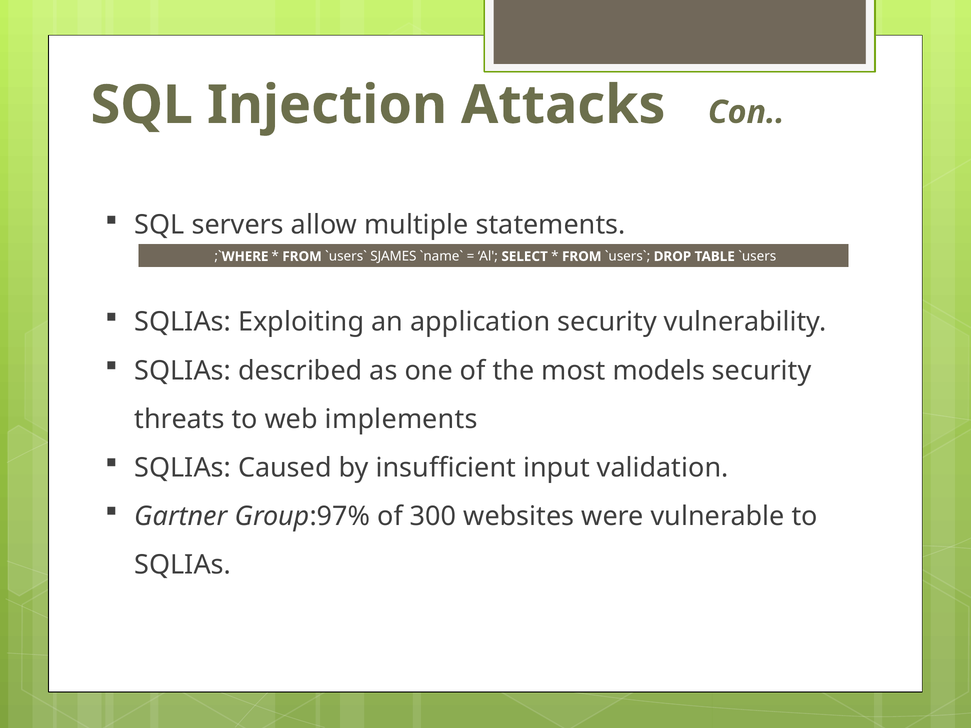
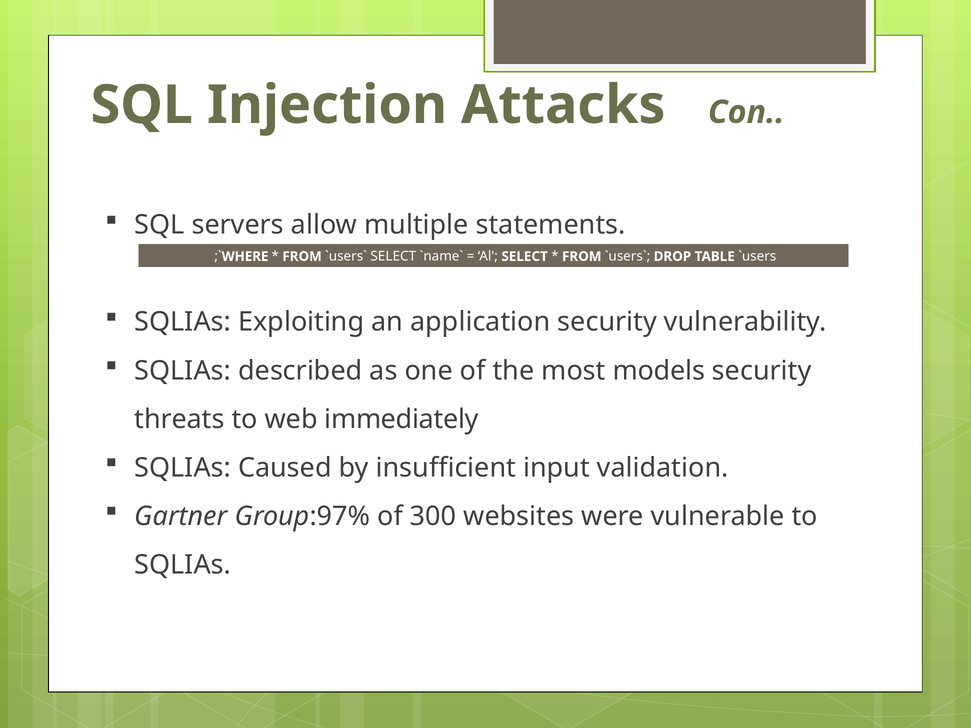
SJAMES at (393, 257): SJAMES -> SELECT
implements: implements -> immediately
